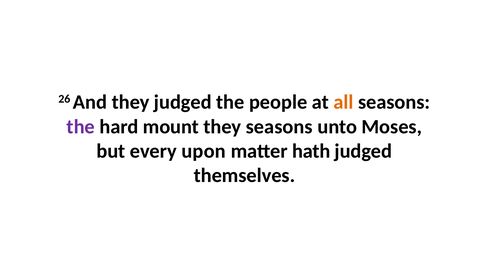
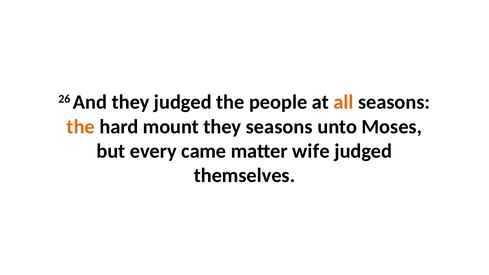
the at (81, 127) colour: purple -> orange
upon: upon -> came
hath: hath -> wife
